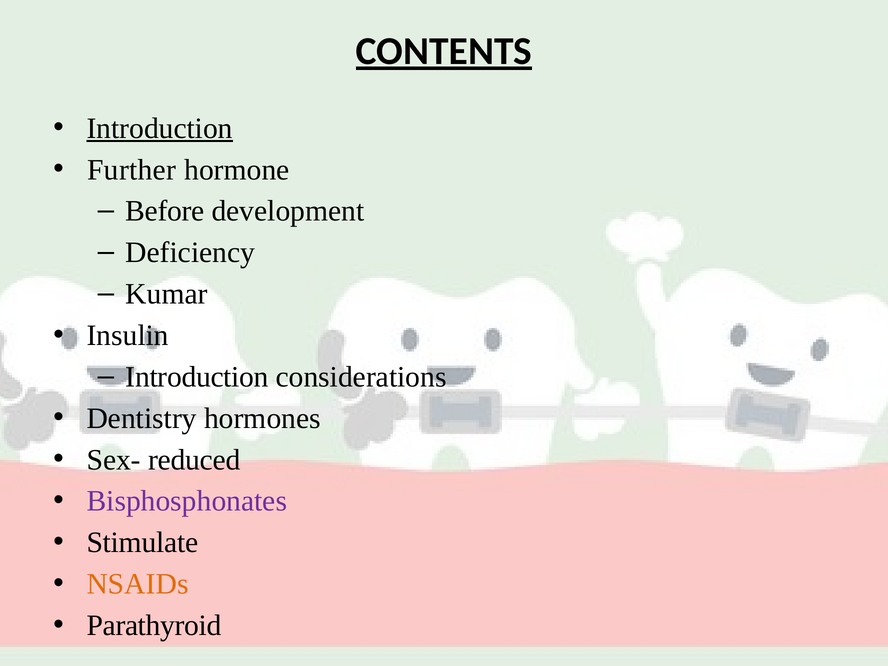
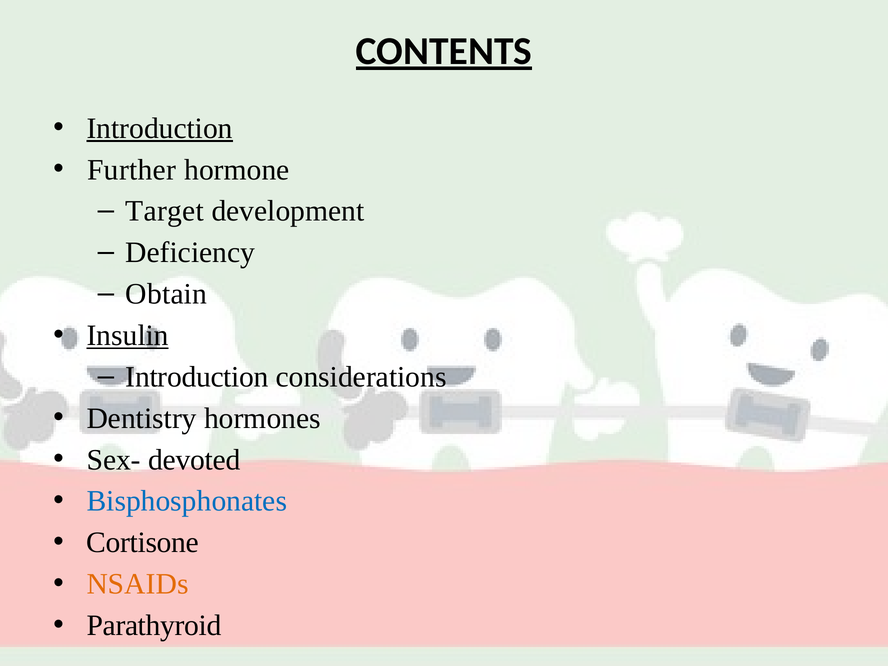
Before: Before -> Target
Kumar: Kumar -> Obtain
Insulin underline: none -> present
reduced: reduced -> devoted
Bisphosphonates colour: purple -> blue
Stimulate: Stimulate -> Cortisone
